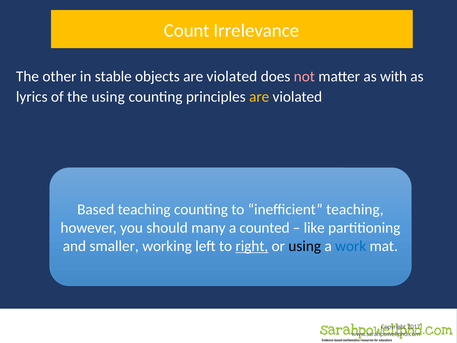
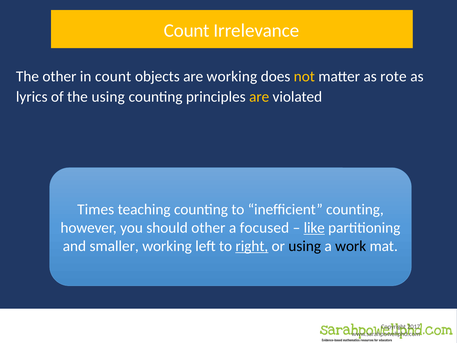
in stable: stable -> count
objects are violated: violated -> working
not colour: pink -> yellow
with: with -> rote
Based: Based -> Times
inefficient teaching: teaching -> counting
should many: many -> other
counted: counted -> focused
like underline: none -> present
work colour: blue -> black
